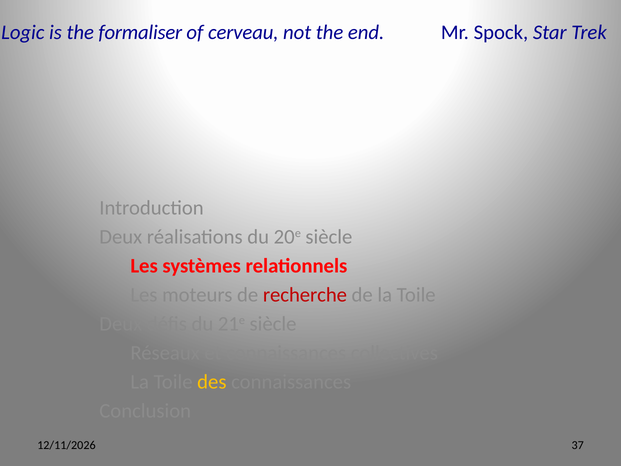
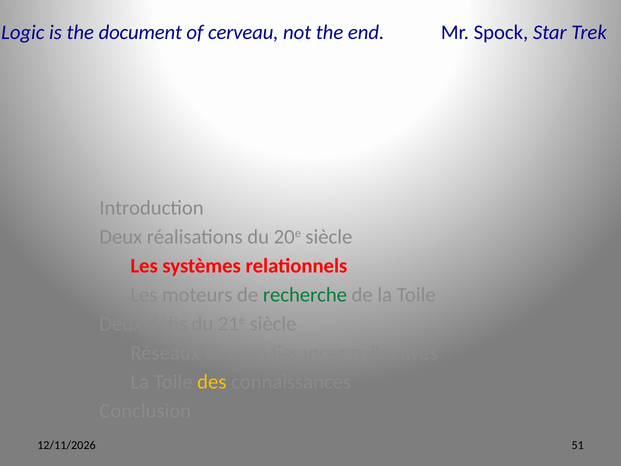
formaliser: formaliser -> document
recherche colour: red -> green
37: 37 -> 51
